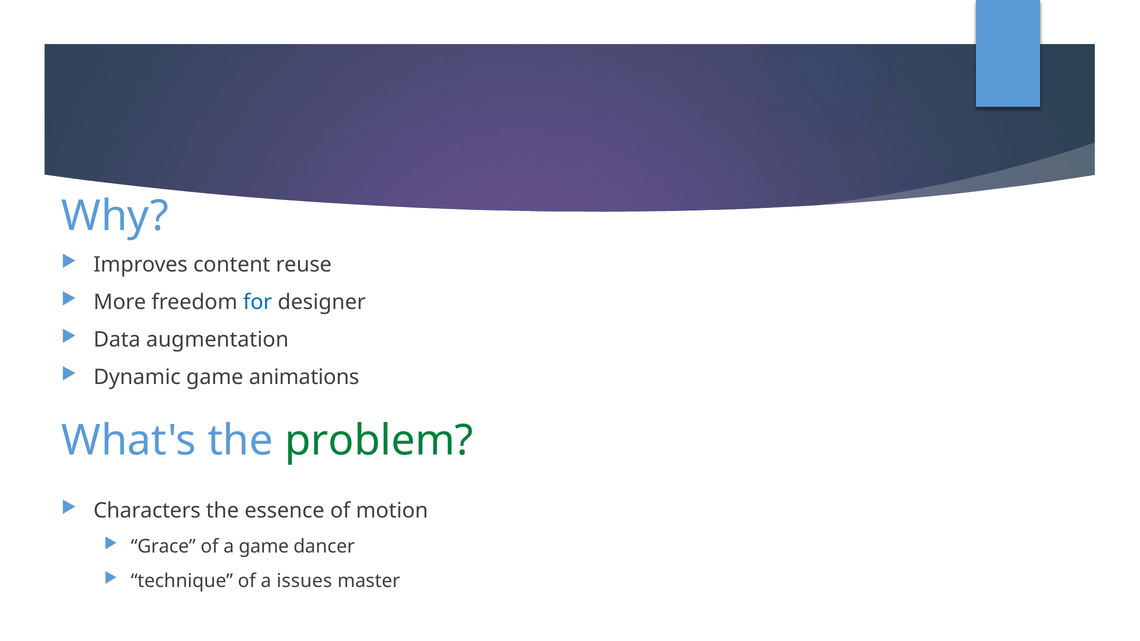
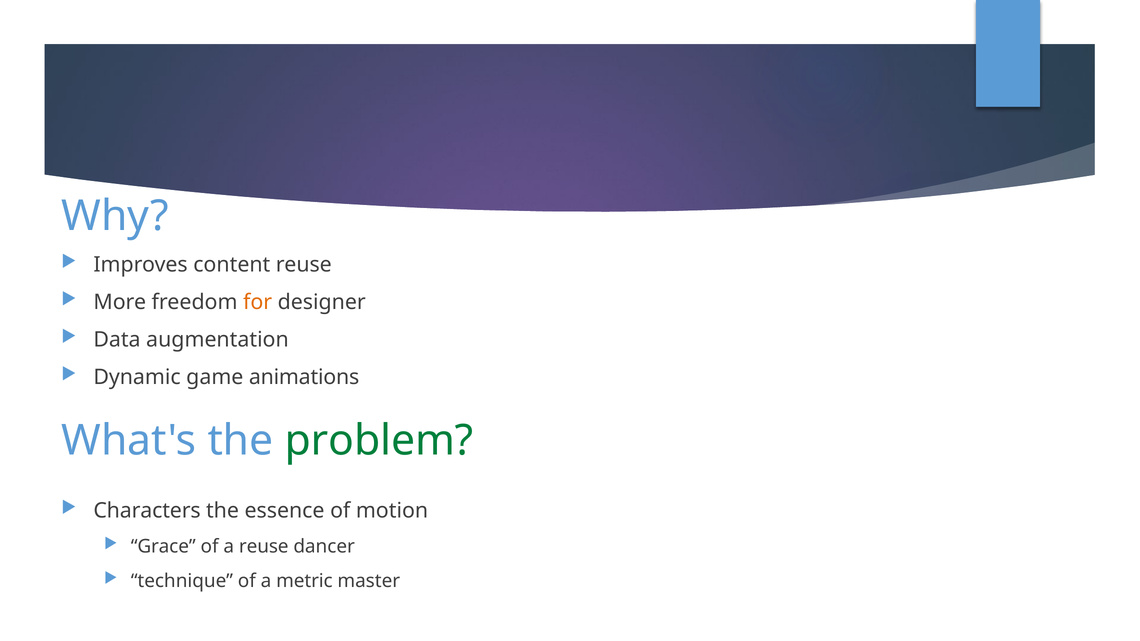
for colour: blue -> orange
a game: game -> reuse
issues: issues -> metric
